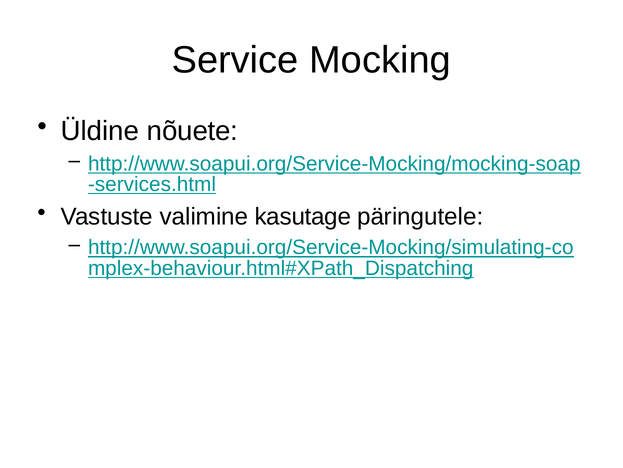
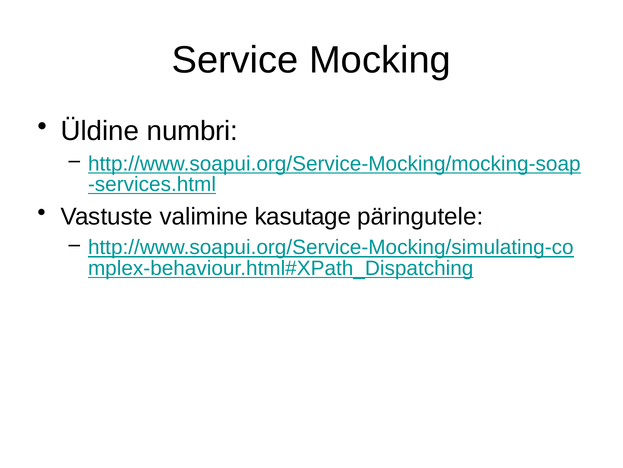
nõuete: nõuete -> numbri
